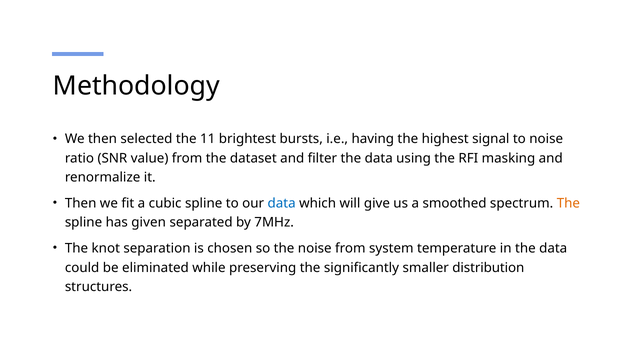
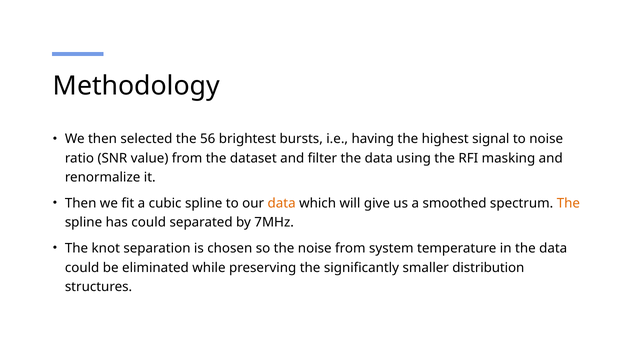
11: 11 -> 56
data at (282, 204) colour: blue -> orange
has given: given -> could
